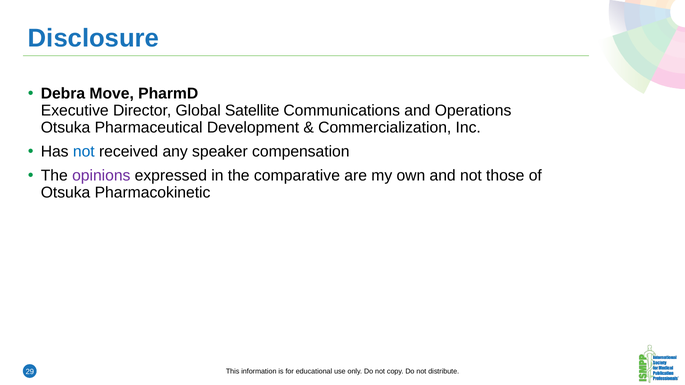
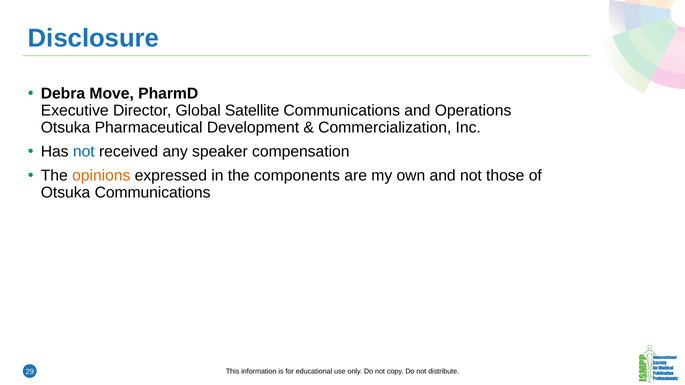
opinions colour: purple -> orange
comparative: comparative -> components
Otsuka Pharmacokinetic: Pharmacokinetic -> Communications
